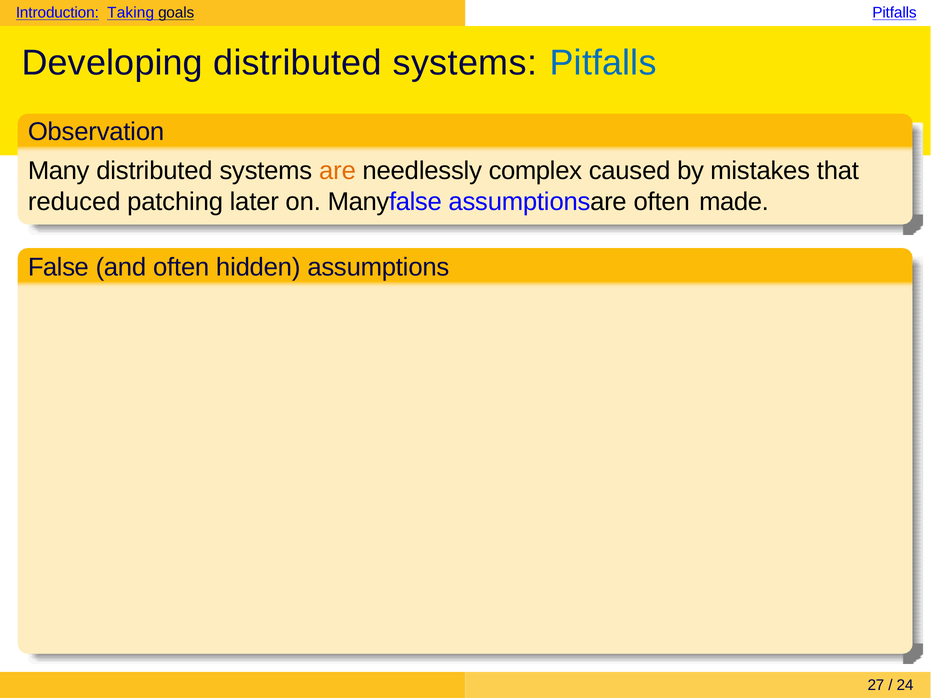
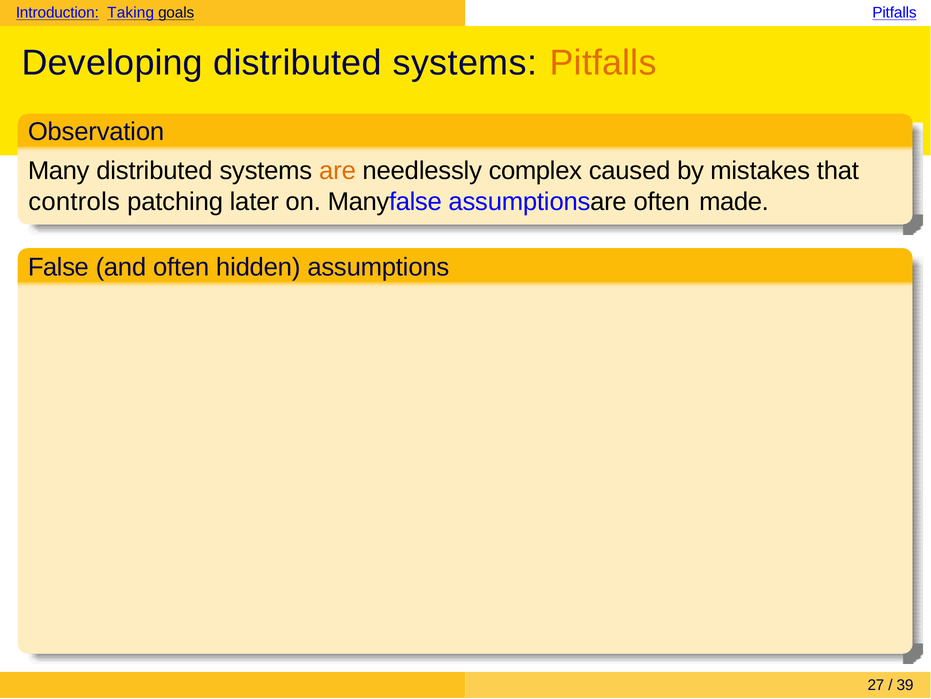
Pitfalls at (603, 63) colour: blue -> orange
reduced: reduced -> controls
24: 24 -> 39
